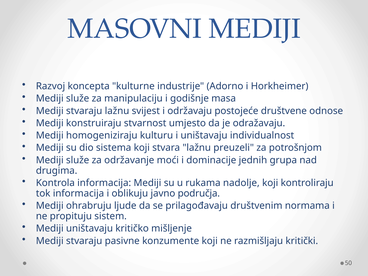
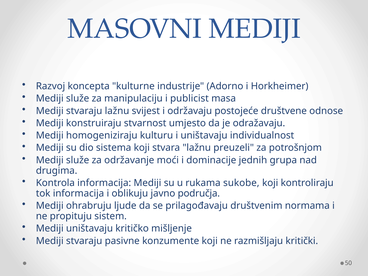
godišnje: godišnje -> publicist
nadolje: nadolje -> sukobe
